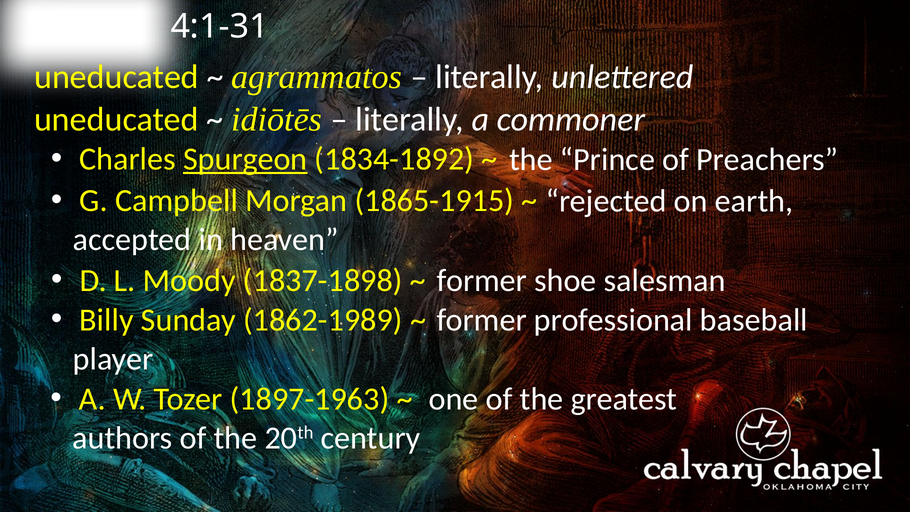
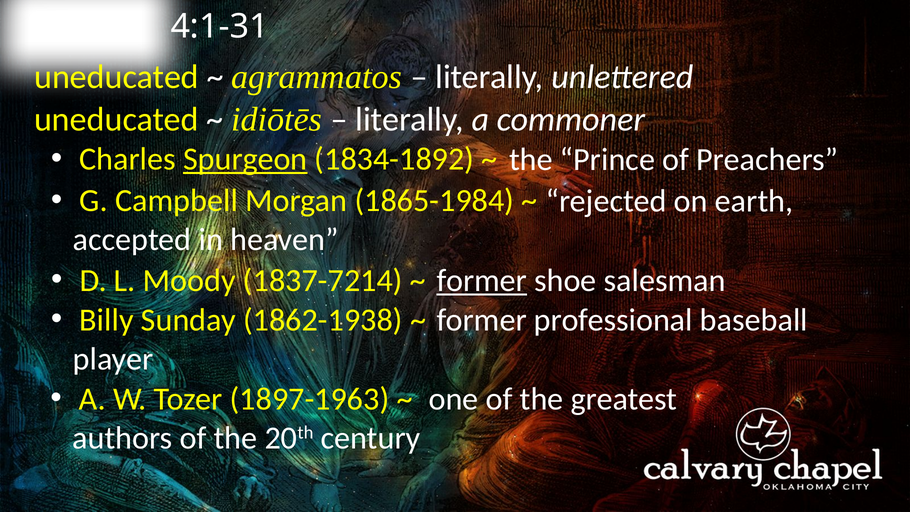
1865-1915: 1865-1915 -> 1865-1984
1837-1898: 1837-1898 -> 1837-7214
former at (482, 281) underline: none -> present
1862-1989: 1862-1989 -> 1862-1938
